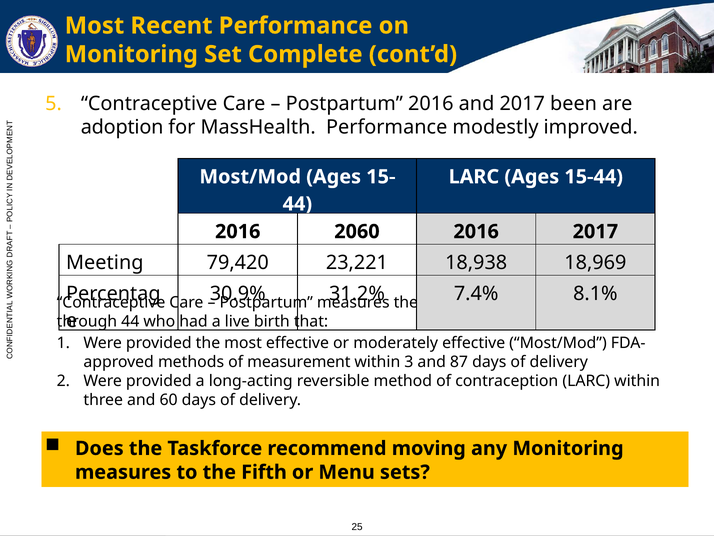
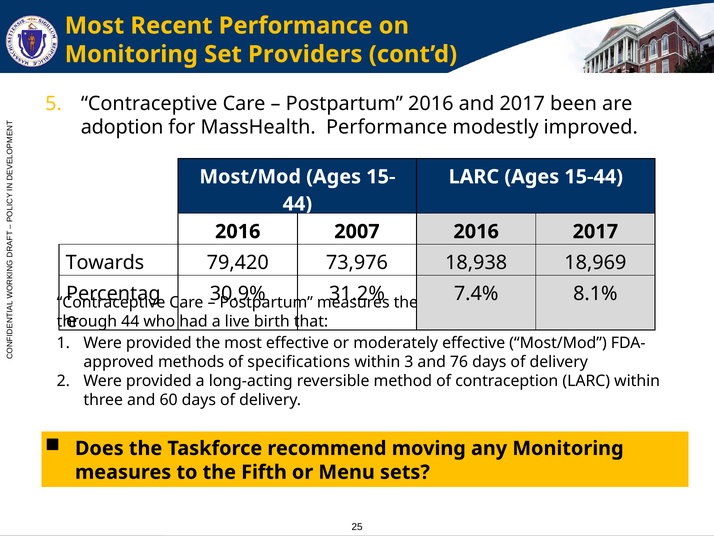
Complete: Complete -> Providers
2060: 2060 -> 2007
Meeting: Meeting -> Towards
23,221: 23,221 -> 73,976
measurement: measurement -> specifications
87: 87 -> 76
